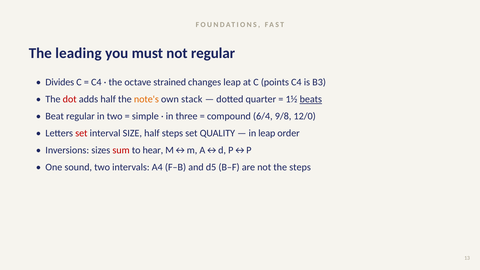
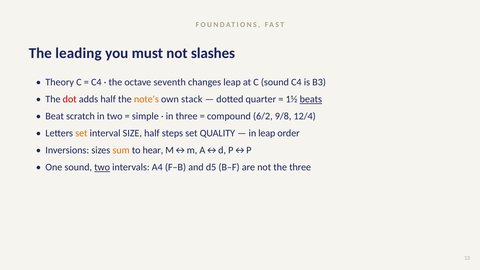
not regular: regular -> slashes
Divides: Divides -> Theory
strained: strained -> seventh
C points: points -> sound
Beat regular: regular -> scratch
6/4: 6/4 -> 6/2
12/0: 12/0 -> 12/4
set at (81, 133) colour: red -> orange
sum colour: red -> orange
two at (102, 167) underline: none -> present
the steps: steps -> three
